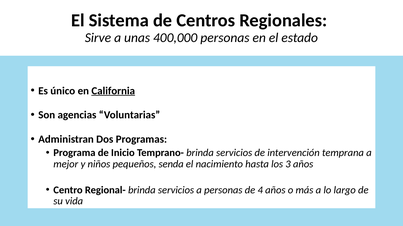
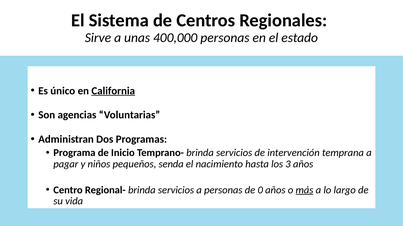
mejor: mejor -> pagar
4: 4 -> 0
más underline: none -> present
